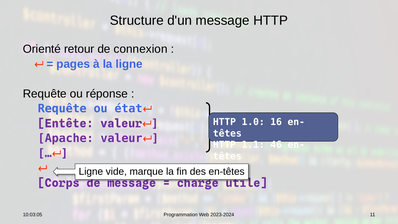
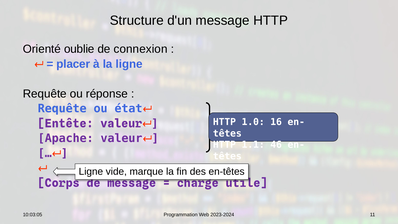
retour: retour -> oublie
pages: pages -> placer
